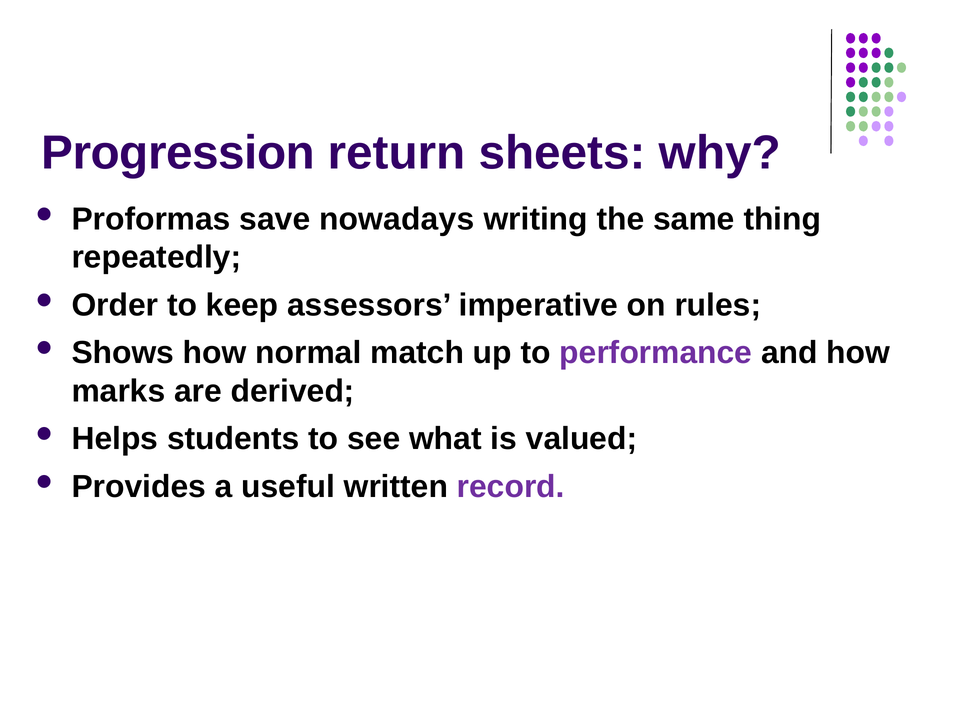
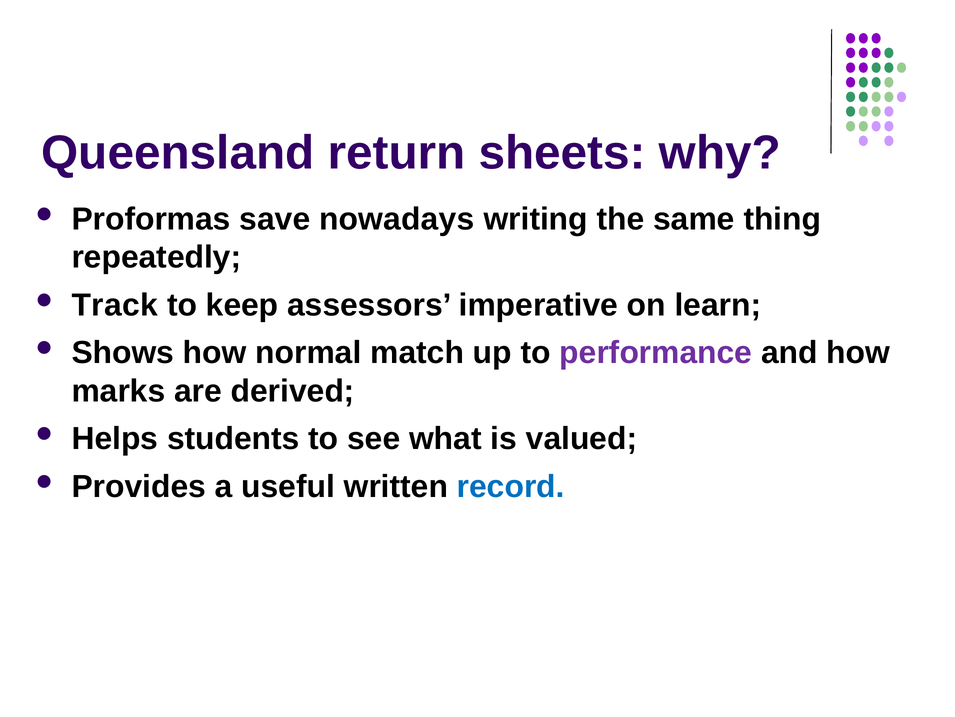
Progression: Progression -> Queensland
Order: Order -> Track
rules: rules -> learn
record colour: purple -> blue
